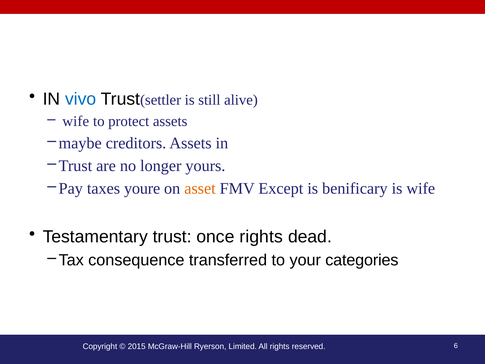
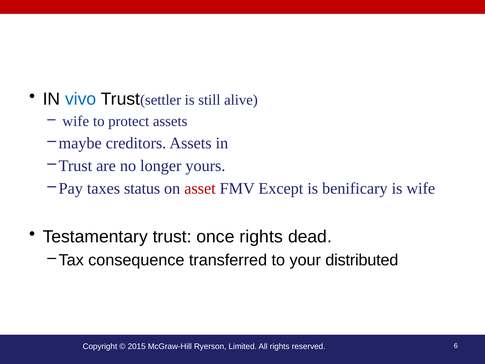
youre: youre -> status
asset colour: orange -> red
categories: categories -> distributed
